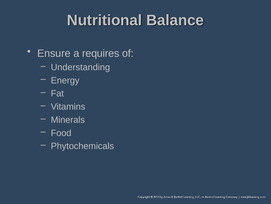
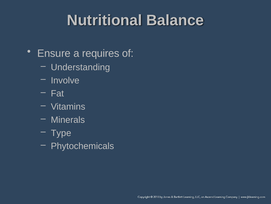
Energy: Energy -> Involve
Food: Food -> Type
